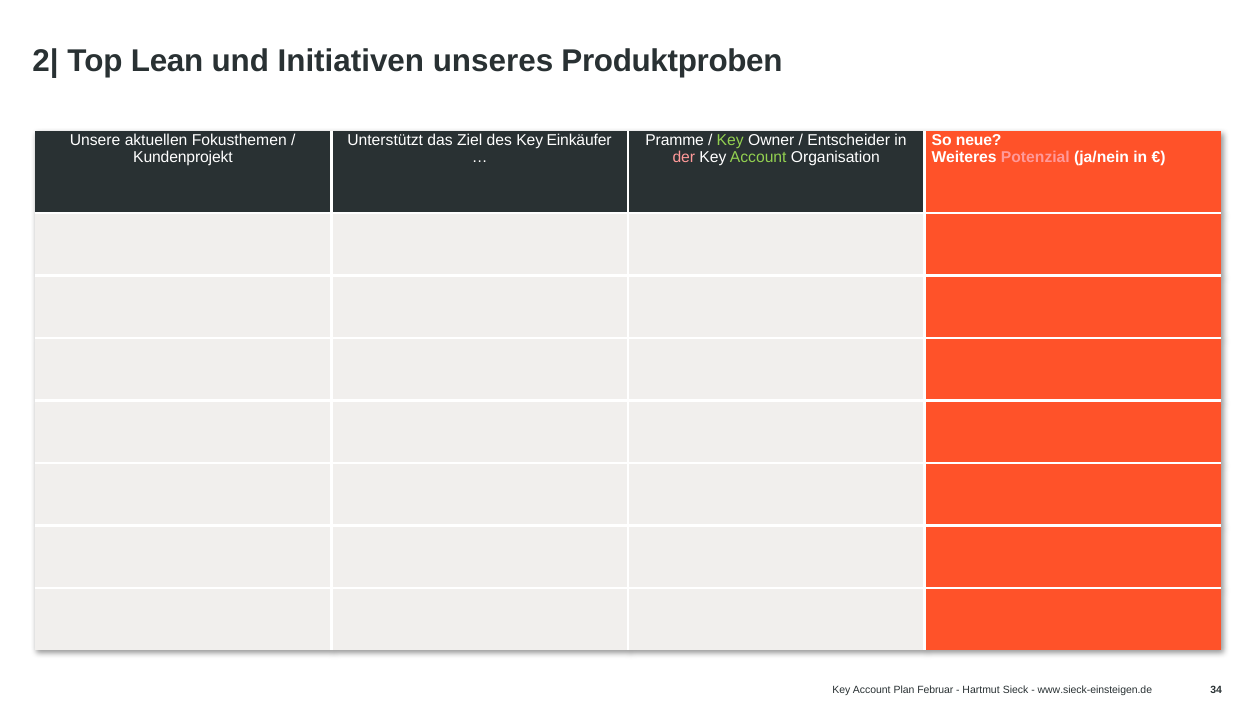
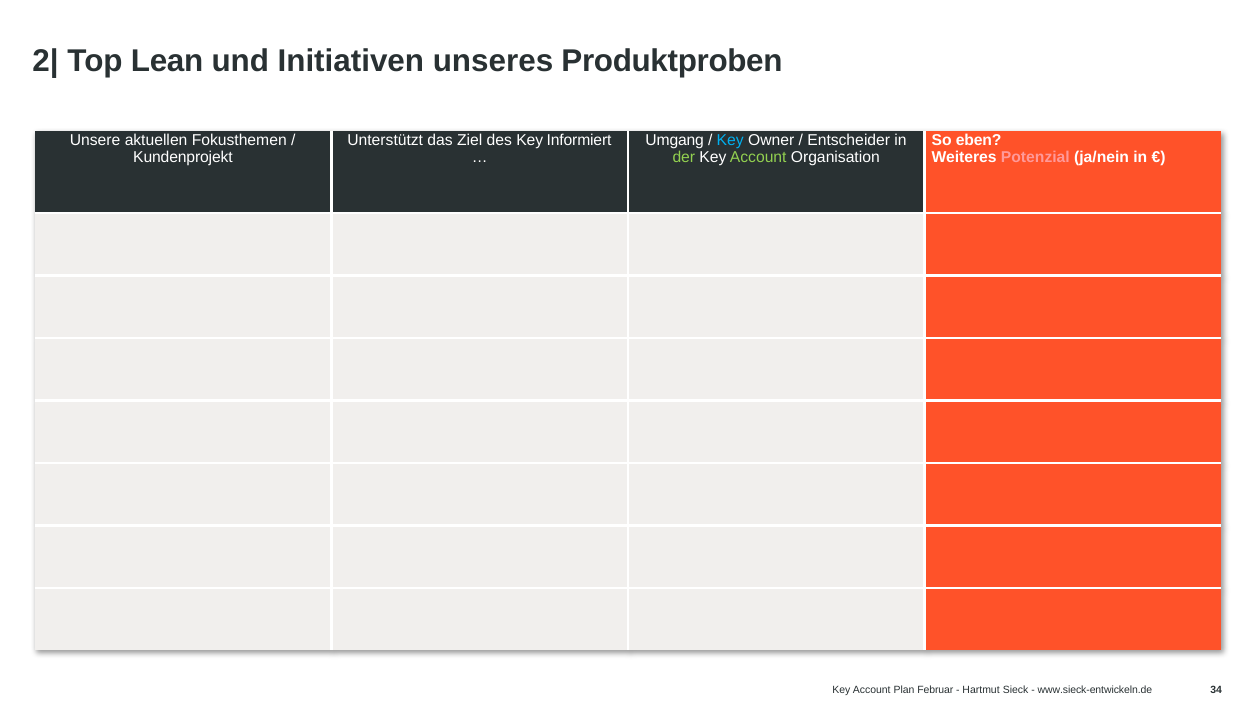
Einkäufer: Einkäufer -> Informiert
Pramme: Pramme -> Umgang
Key at (730, 140) colour: light green -> light blue
neue: neue -> eben
der colour: pink -> light green
www.sieck-einsteigen.de: www.sieck-einsteigen.de -> www.sieck-entwickeln.de
